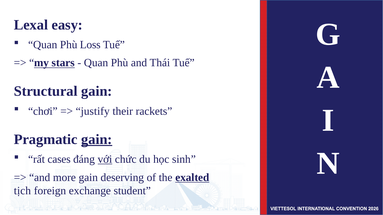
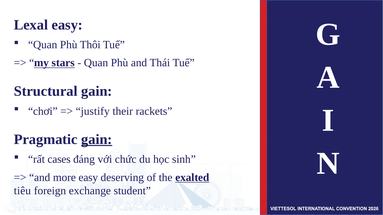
Loss: Loss -> Thôi
với underline: present -> none
more gain: gain -> easy
tịch: tịch -> tiêu
